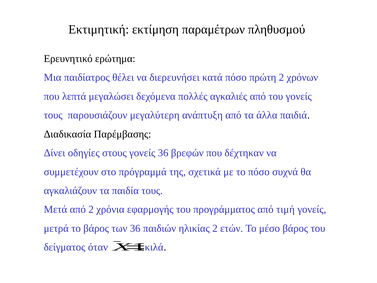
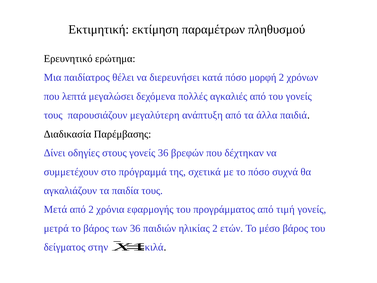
πρώτη: πρώτη -> μορφή
όταν: όταν -> στην
